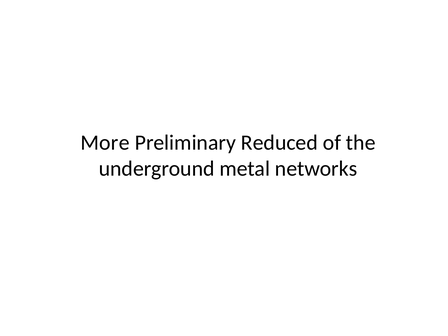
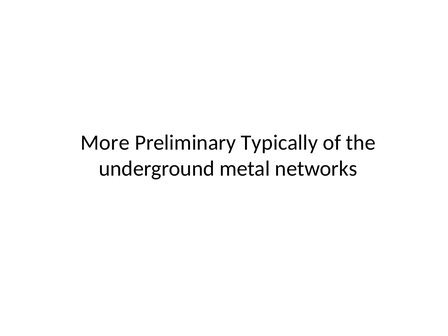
Reduced: Reduced -> Typically
